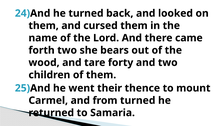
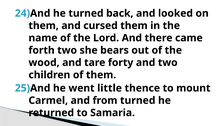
their: their -> little
